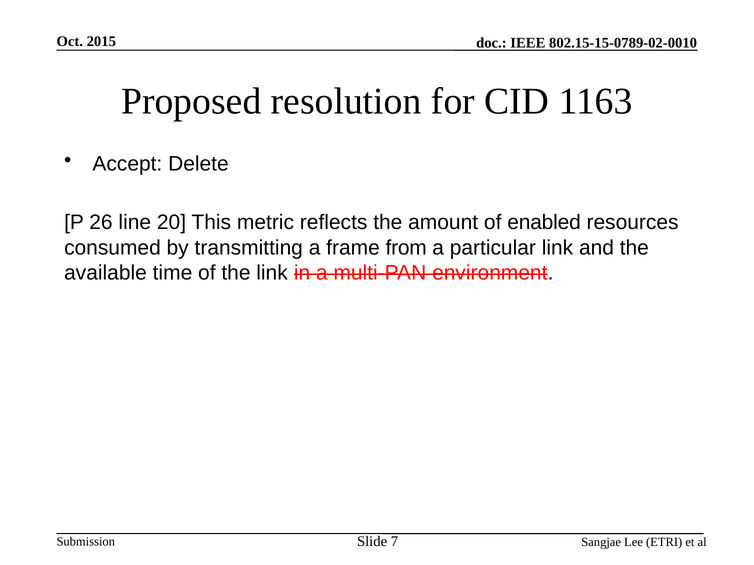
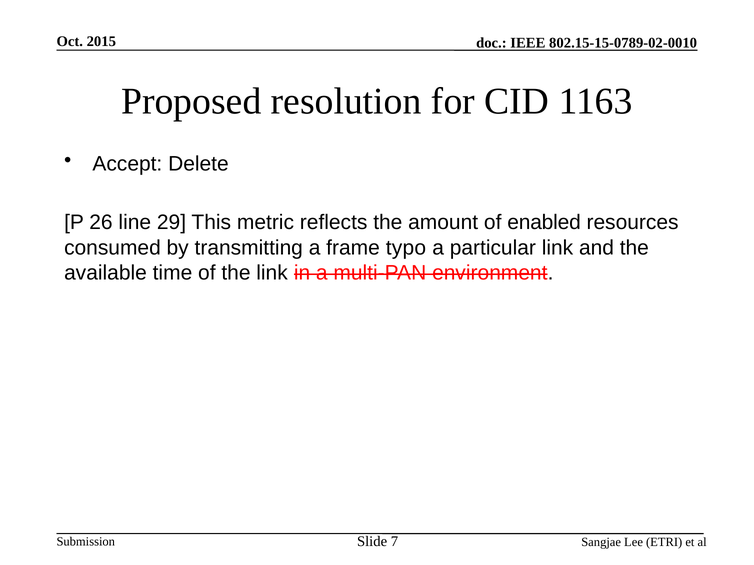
20: 20 -> 29
from: from -> typo
